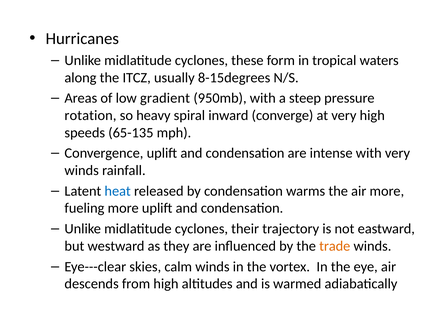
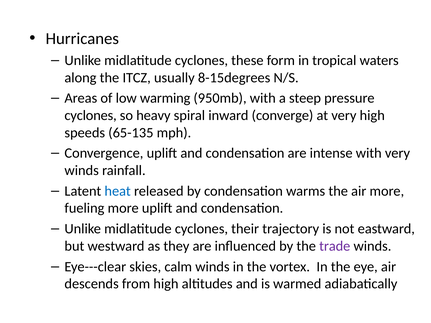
gradient: gradient -> warming
rotation at (90, 115): rotation -> cyclones
trade colour: orange -> purple
